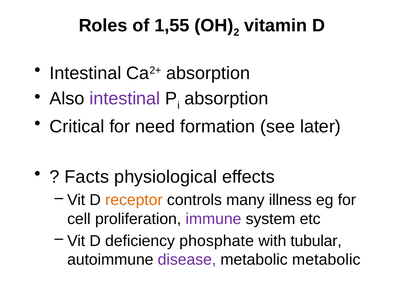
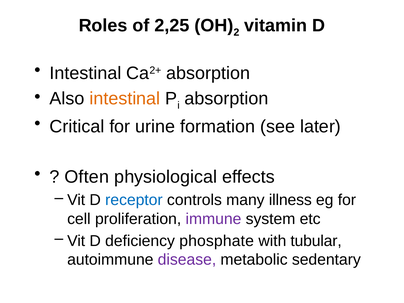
1,55: 1,55 -> 2,25
intestinal at (125, 98) colour: purple -> orange
need: need -> urine
Facts: Facts -> Often
receptor colour: orange -> blue
metabolic metabolic: metabolic -> sedentary
